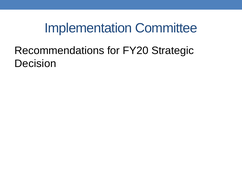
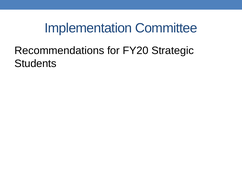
Decision: Decision -> Students
